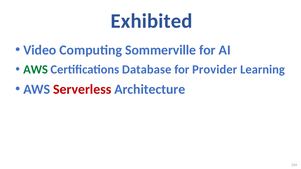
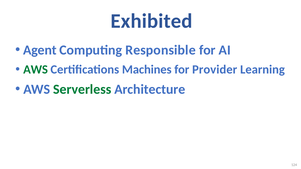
Video: Video -> Agent
Sommerville: Sommerville -> Responsible
Database: Database -> Machines
Serverless colour: red -> green
